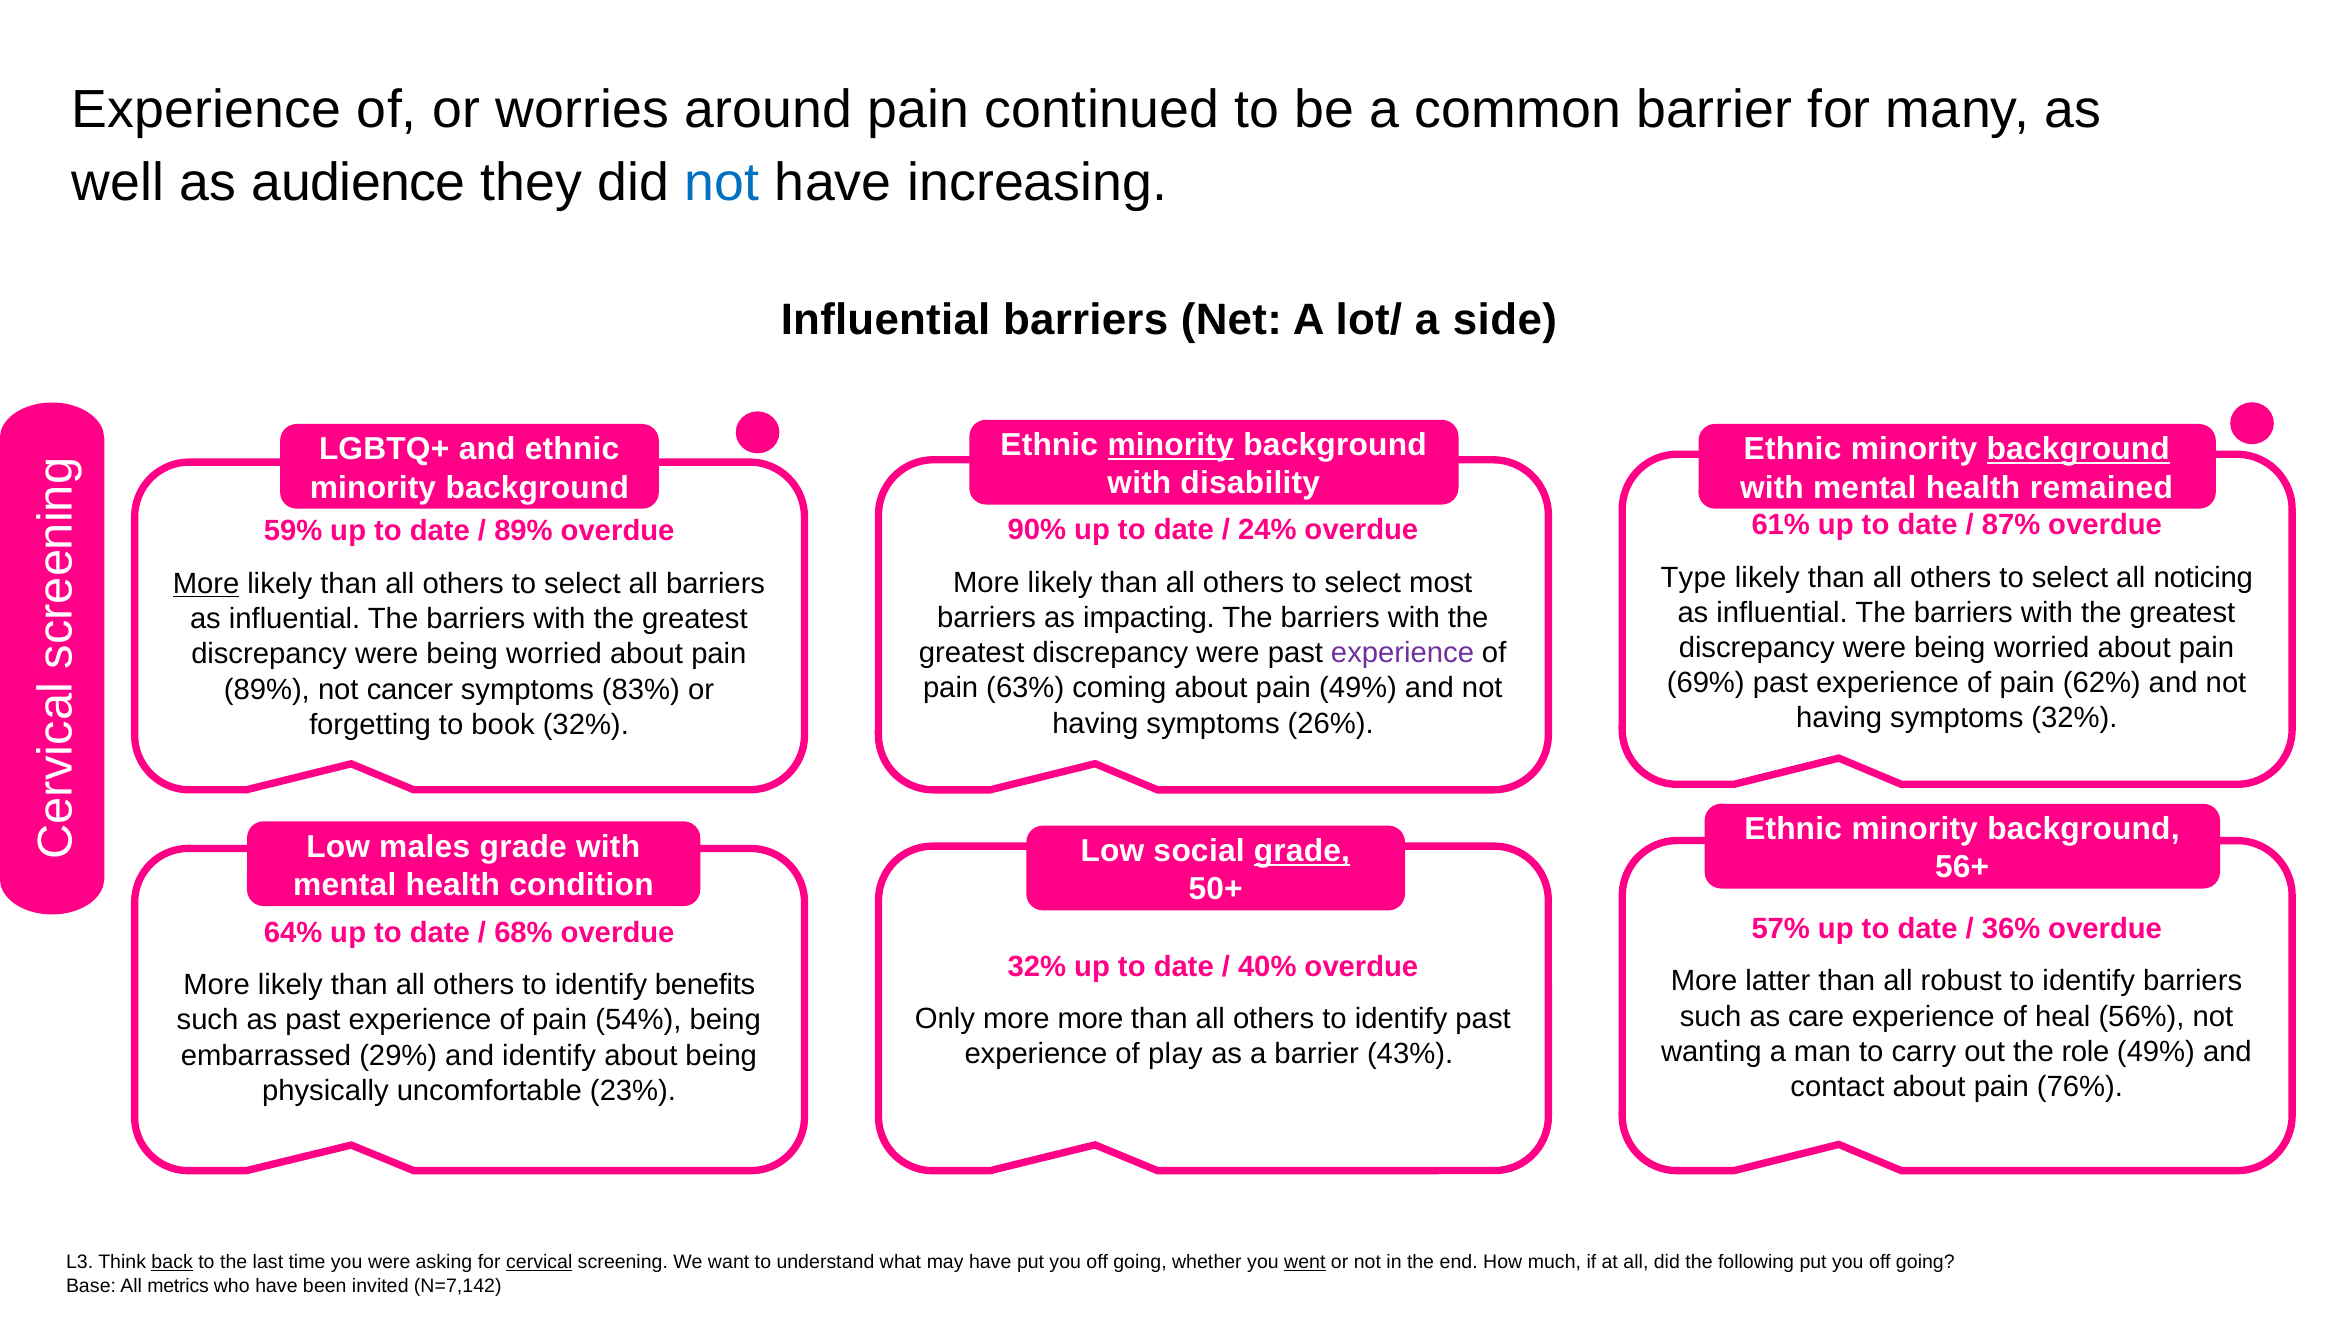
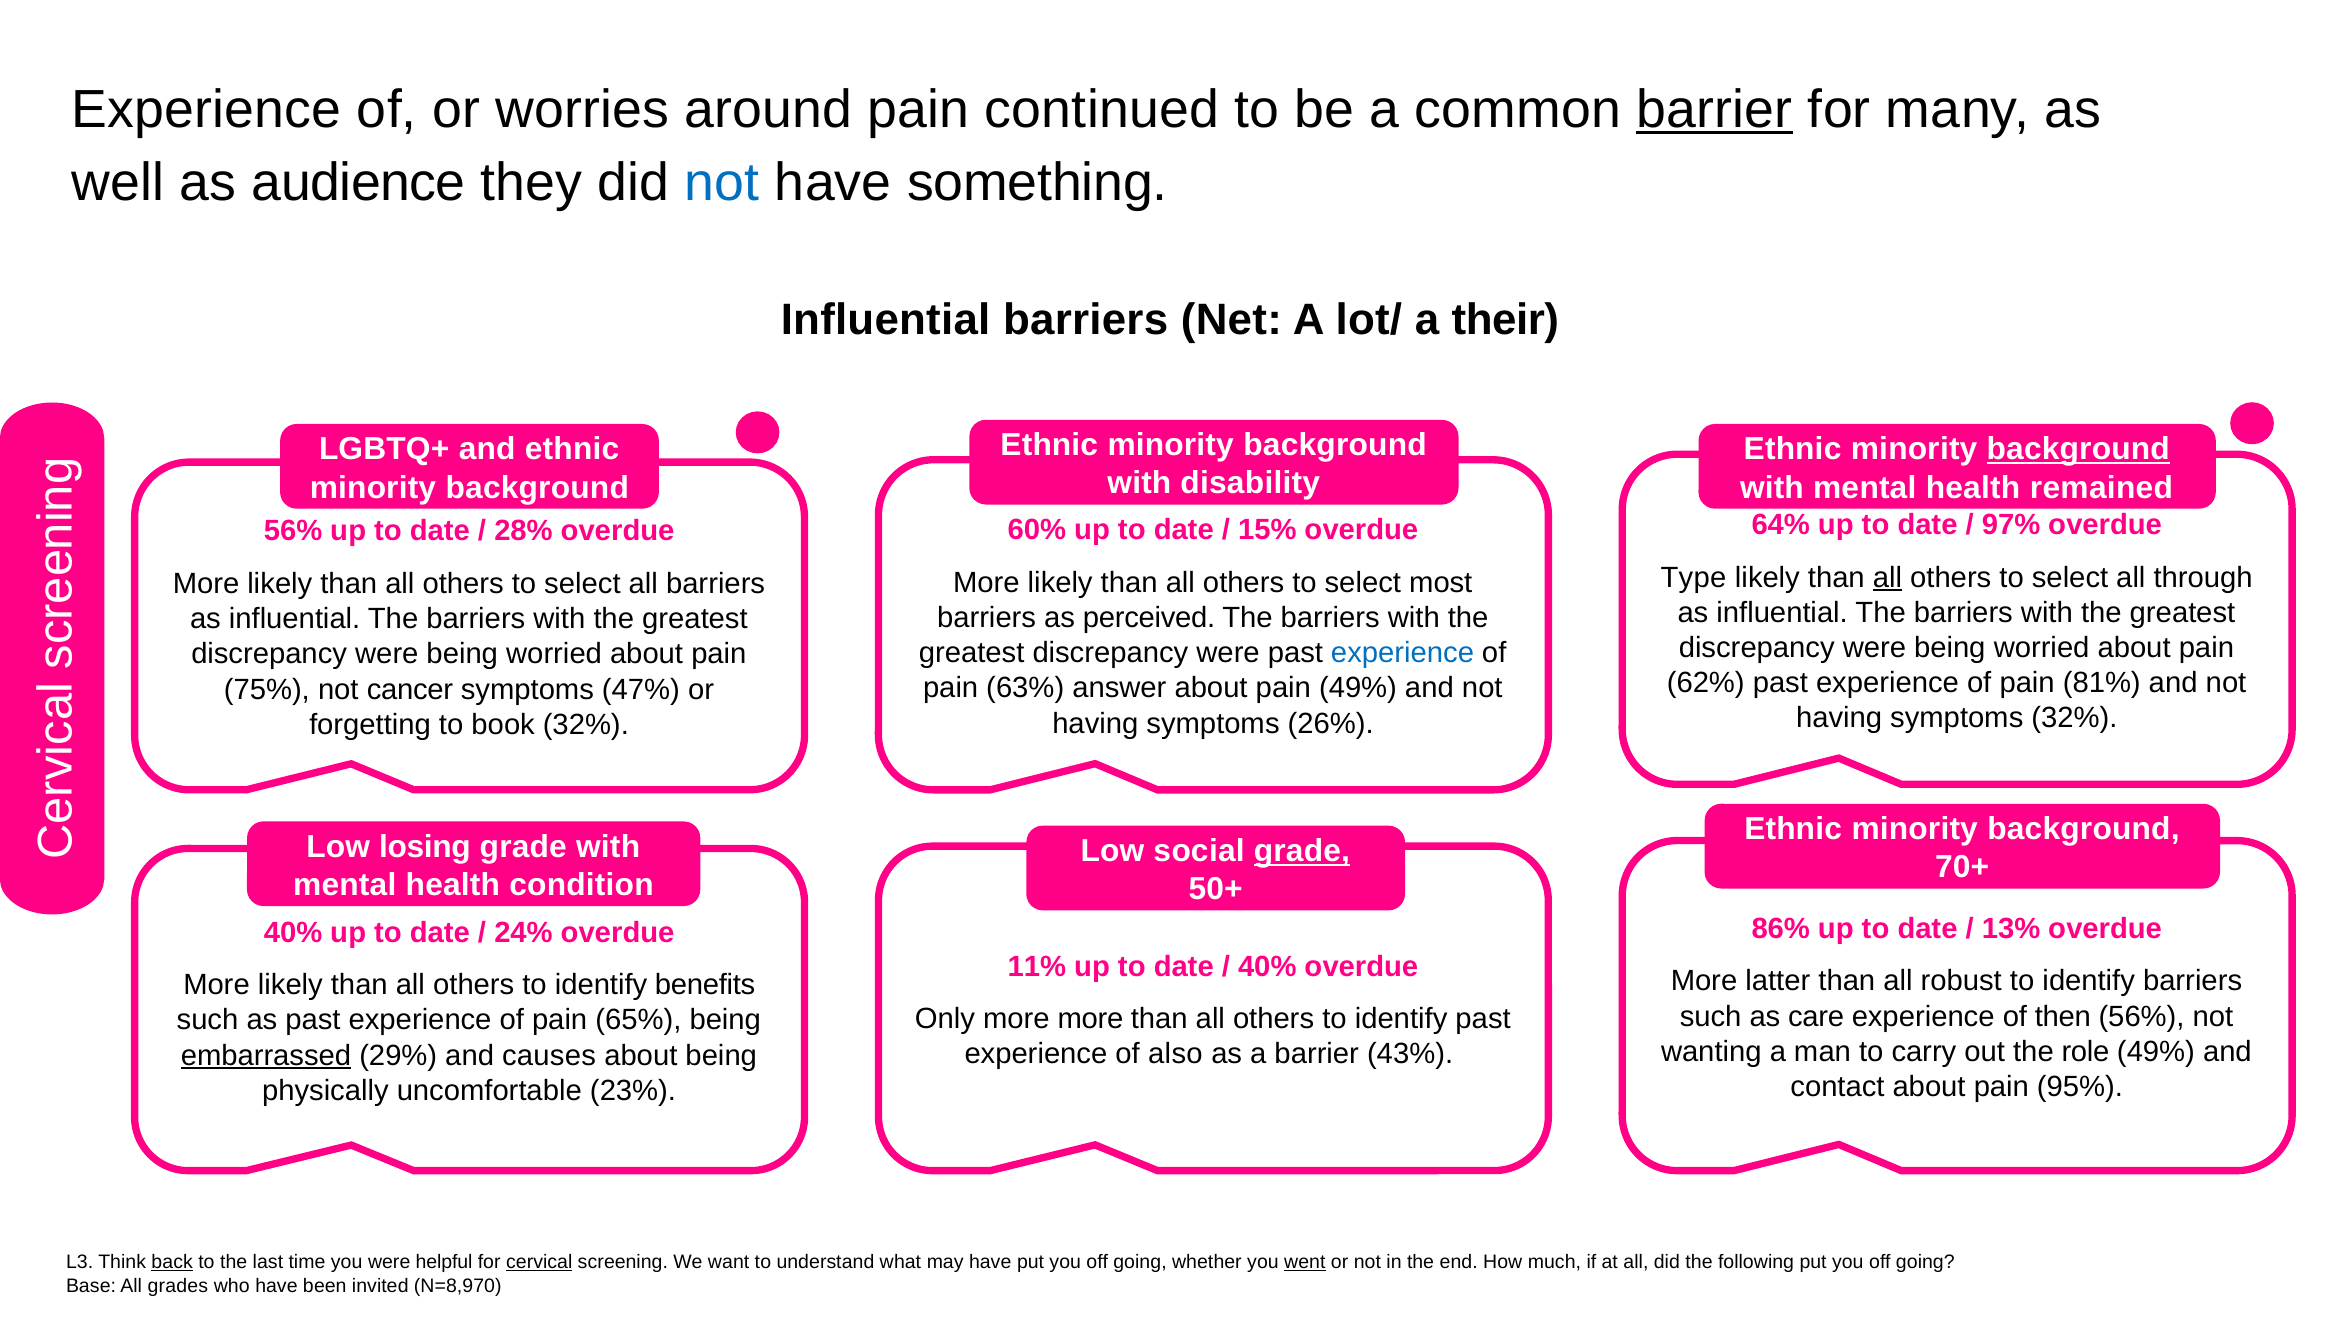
barrier at (1714, 110) underline: none -> present
increasing: increasing -> something
side: side -> their
minority at (1171, 445) underline: present -> none
61%: 61% -> 64%
87%: 87% -> 97%
90%: 90% -> 60%
24%: 24% -> 15%
59% at (293, 531): 59% -> 56%
89% at (523, 531): 89% -> 28%
all at (1888, 577) underline: none -> present
noticing: noticing -> through
More at (206, 584) underline: present -> none
impacting: impacting -> perceived
experience at (1403, 653) colour: purple -> blue
69%: 69% -> 62%
62%: 62% -> 81%
coming: coming -> answer
89% at (267, 689): 89% -> 75%
83%: 83% -> 47%
males: males -> losing
56+: 56+ -> 70+
57%: 57% -> 86%
36%: 36% -> 13%
64% at (293, 932): 64% -> 40%
68%: 68% -> 24%
32% at (1037, 966): 32% -> 11%
heal: heal -> then
54%: 54% -> 65%
play: play -> also
embarrassed underline: none -> present
and identify: identify -> causes
76%: 76% -> 95%
asking: asking -> helpful
metrics: metrics -> grades
N=7,142: N=7,142 -> N=8,970
